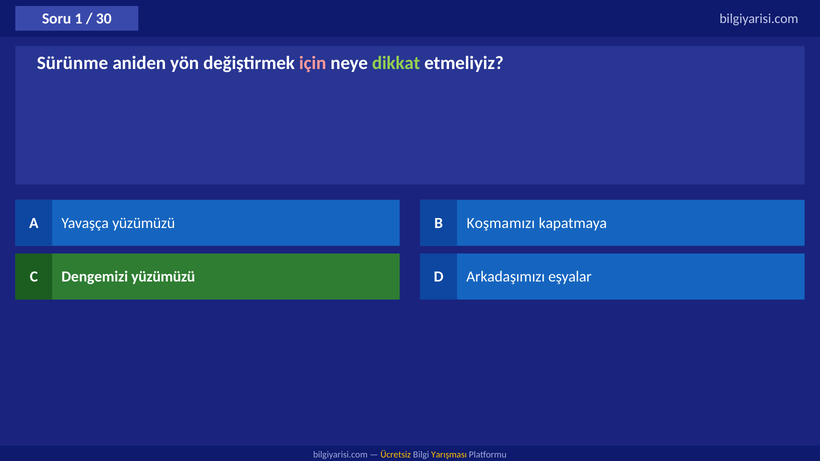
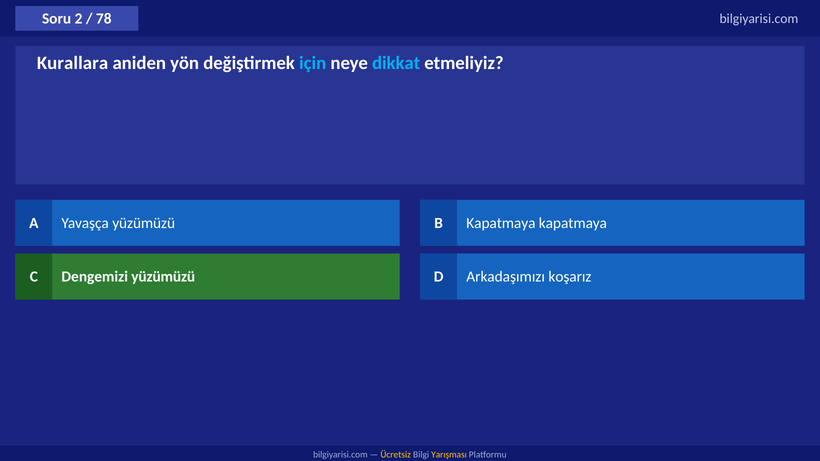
1: 1 -> 2
30: 30 -> 78
Sürünme: Sürünme -> Kurallara
için colour: pink -> light blue
dikkat colour: light green -> light blue
B Koşmamızı: Koşmamızı -> Kapatmaya
eşyalar: eşyalar -> koşarız
